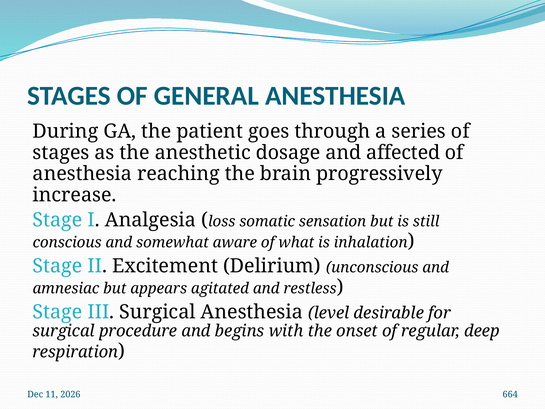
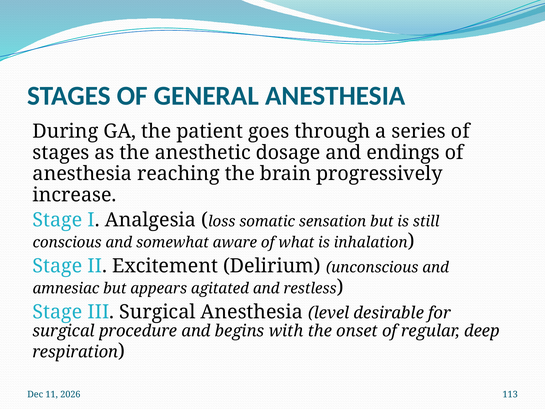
affected: affected -> endings
664: 664 -> 113
